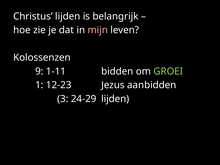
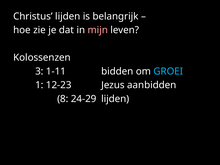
9: 9 -> 3
GROEI colour: light green -> light blue
3: 3 -> 8
